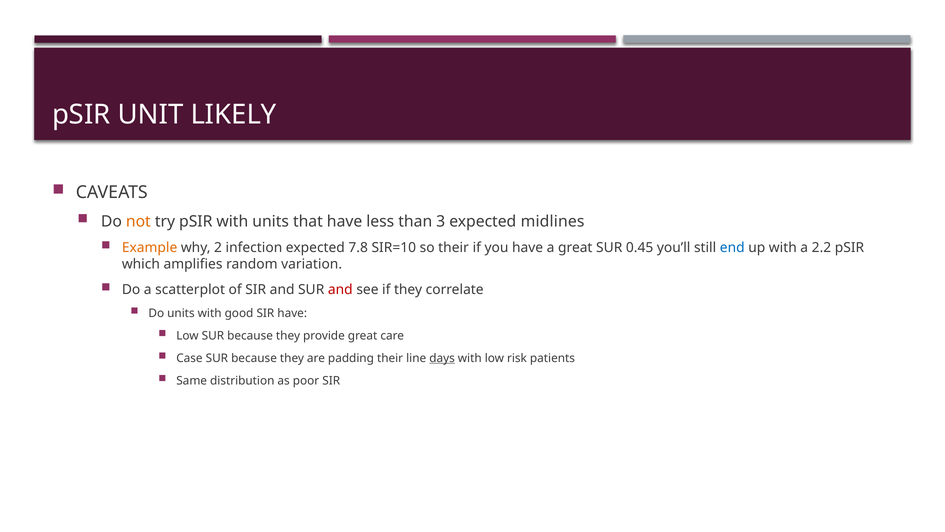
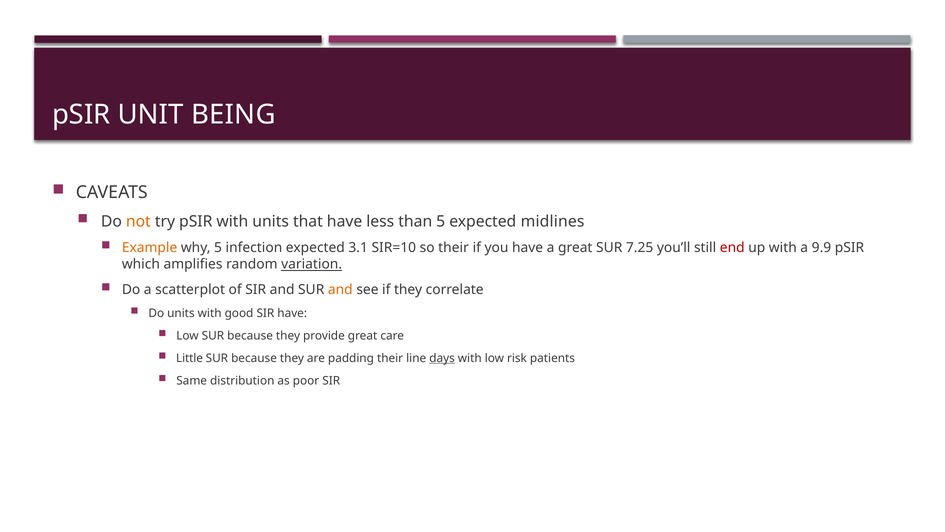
LIKELY: LIKELY -> BEING
than 3: 3 -> 5
why 2: 2 -> 5
7.8: 7.8 -> 3.1
0.45: 0.45 -> 7.25
end colour: blue -> red
2.2: 2.2 -> 9.9
variation underline: none -> present
and at (340, 289) colour: red -> orange
Case: Case -> Little
